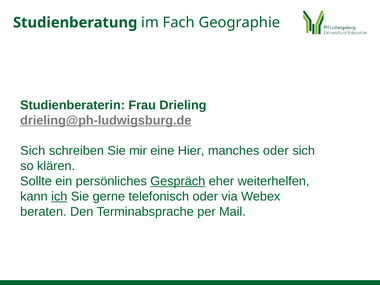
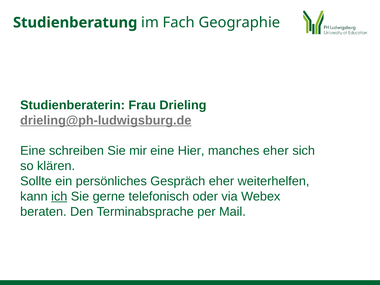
Sich at (33, 151): Sich -> Eine
manches oder: oder -> eher
Gespräch underline: present -> none
